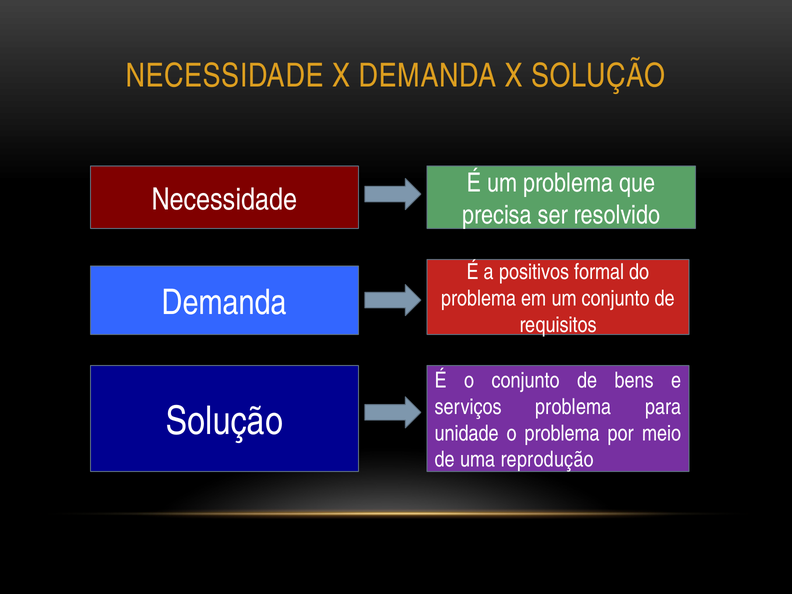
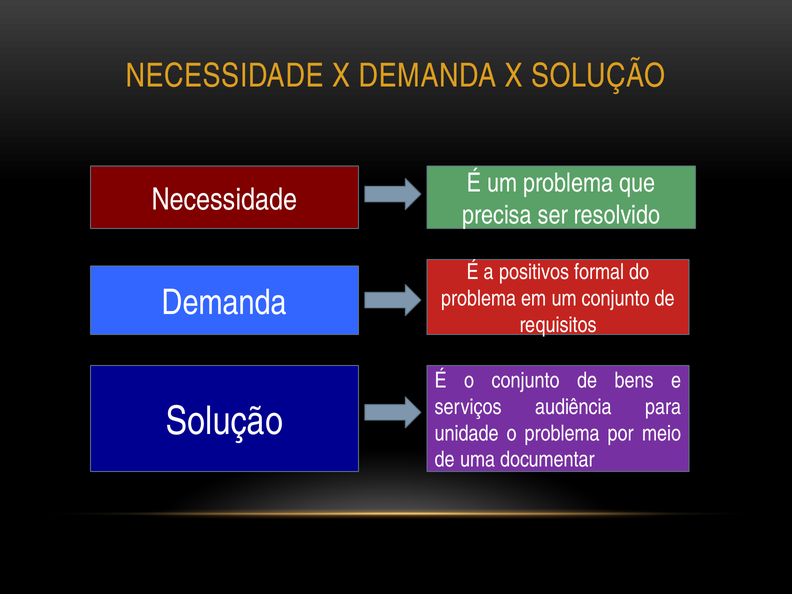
serviços problema: problema -> audiência
reprodução: reprodução -> documentar
